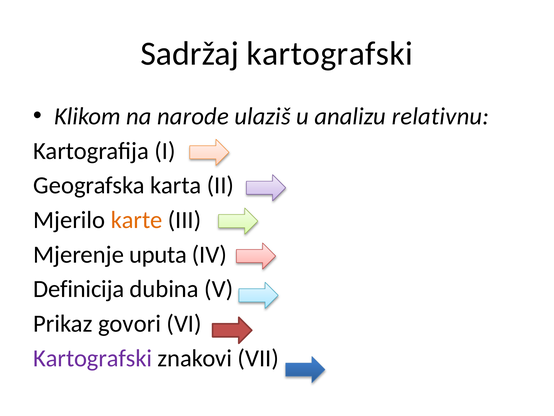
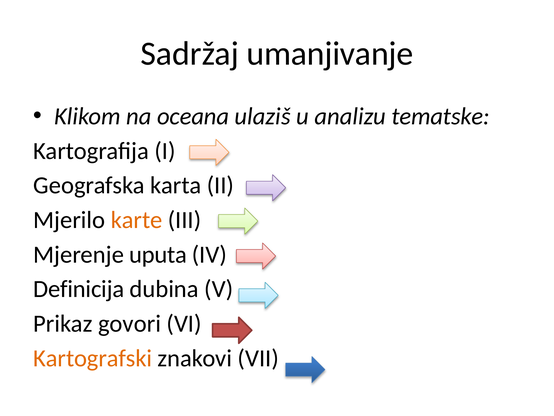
Sadržaj kartografski: kartografski -> umanjivanje
narode: narode -> oceana
relativnu: relativnu -> tematske
Kartografski at (93, 358) colour: purple -> orange
